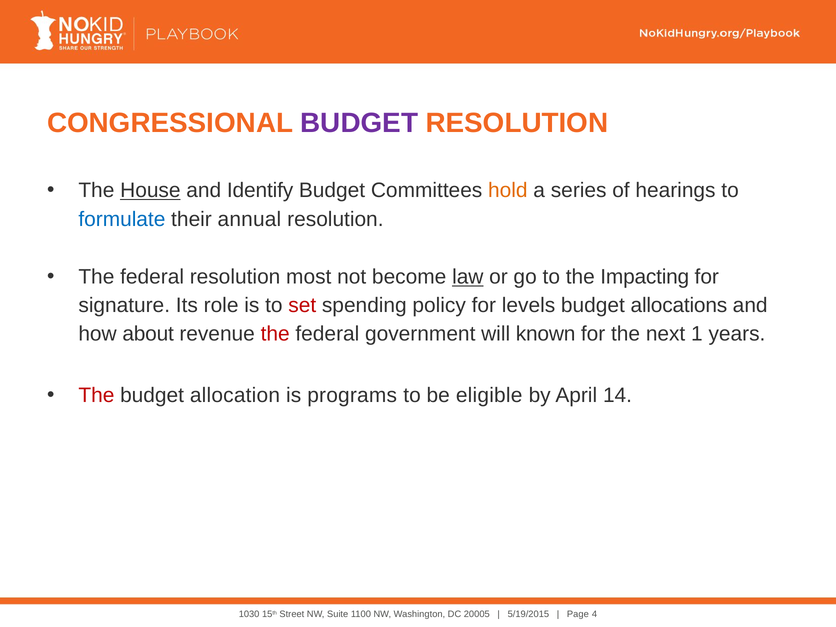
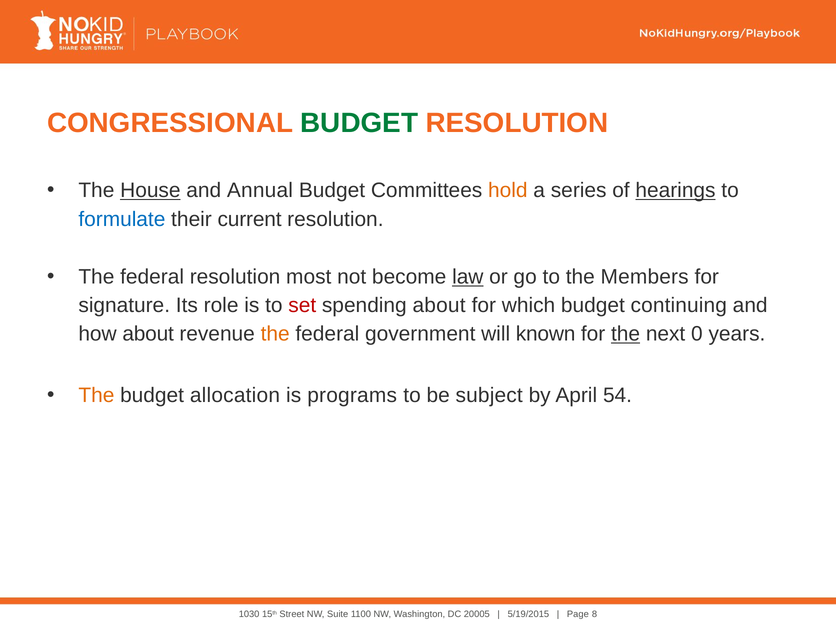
BUDGET at (359, 123) colour: purple -> green
Identify: Identify -> Annual
hearings underline: none -> present
annual: annual -> current
Impacting: Impacting -> Members
spending policy: policy -> about
levels: levels -> which
allocations: allocations -> continuing
the at (275, 334) colour: red -> orange
the at (626, 334) underline: none -> present
1: 1 -> 0
The at (96, 395) colour: red -> orange
eligible: eligible -> subject
14: 14 -> 54
4: 4 -> 8
